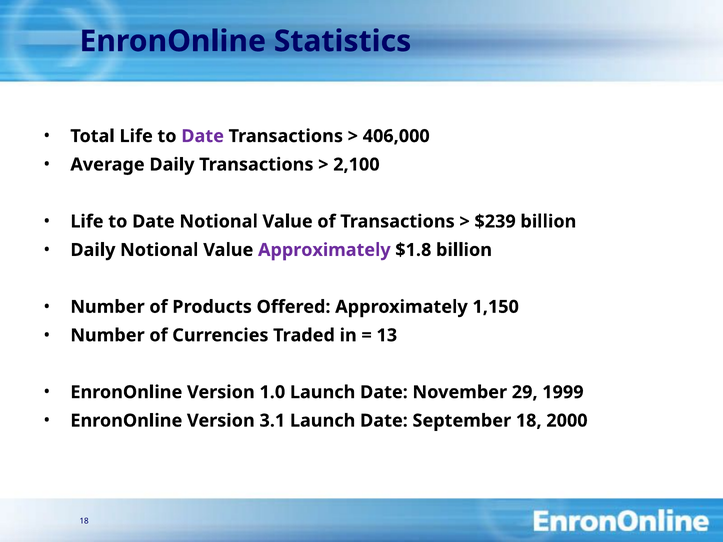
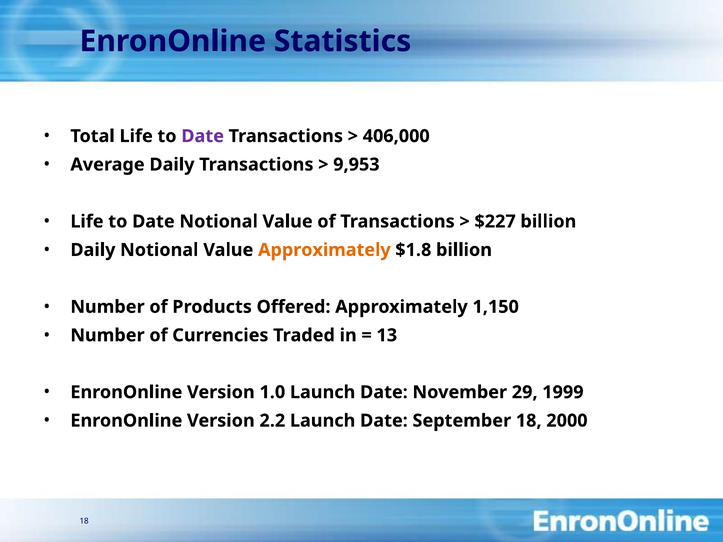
2,100: 2,100 -> 9,953
$239: $239 -> $227
Approximately at (324, 250) colour: purple -> orange
3.1: 3.1 -> 2.2
